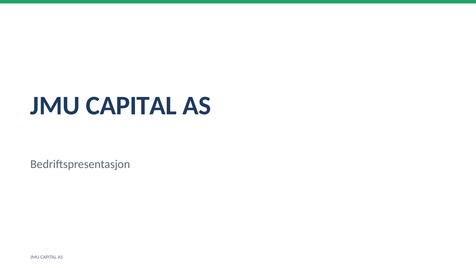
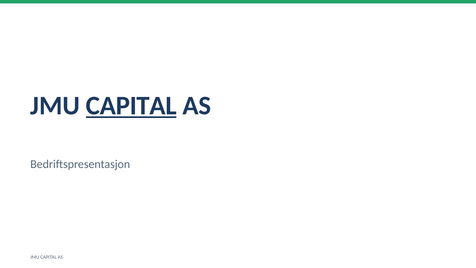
CAPITAL at (131, 106) underline: none -> present
